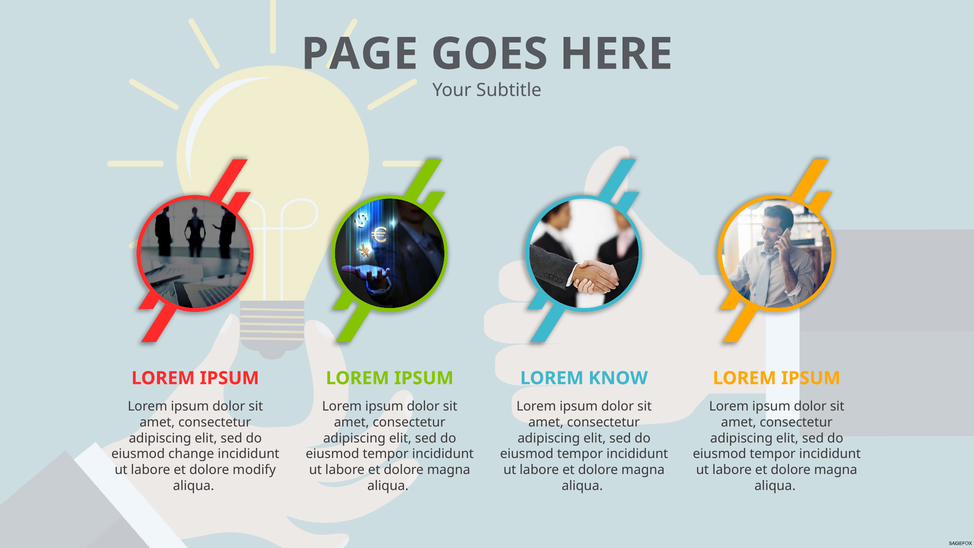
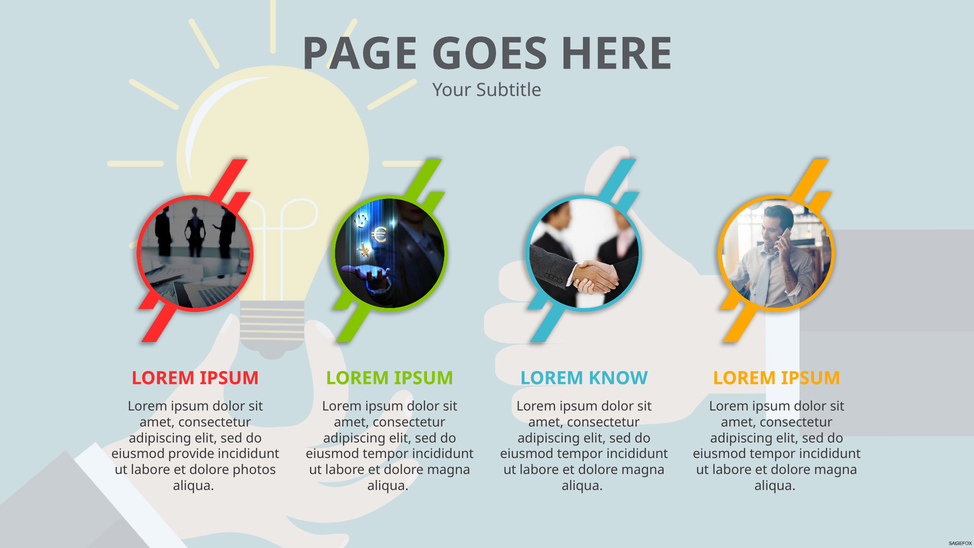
change: change -> provide
modify: modify -> photos
